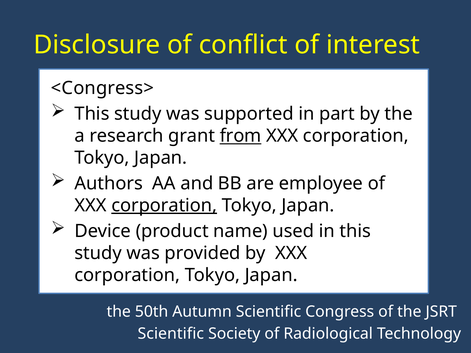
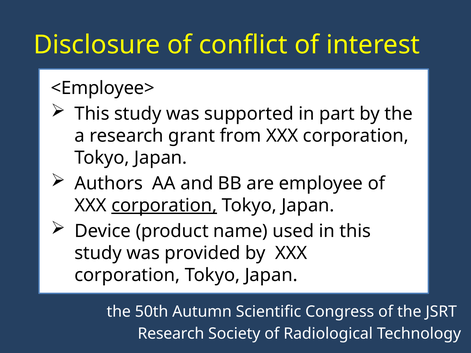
<Congress>: <Congress> -> <Employee>
from underline: present -> none
Scientific at (171, 334): Scientific -> Research
